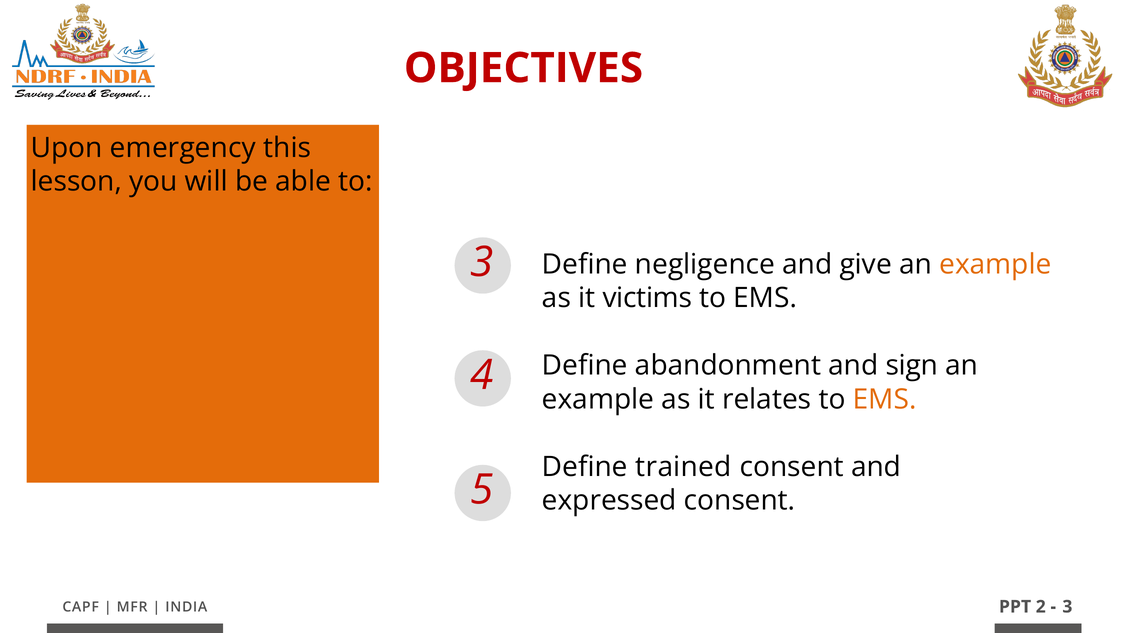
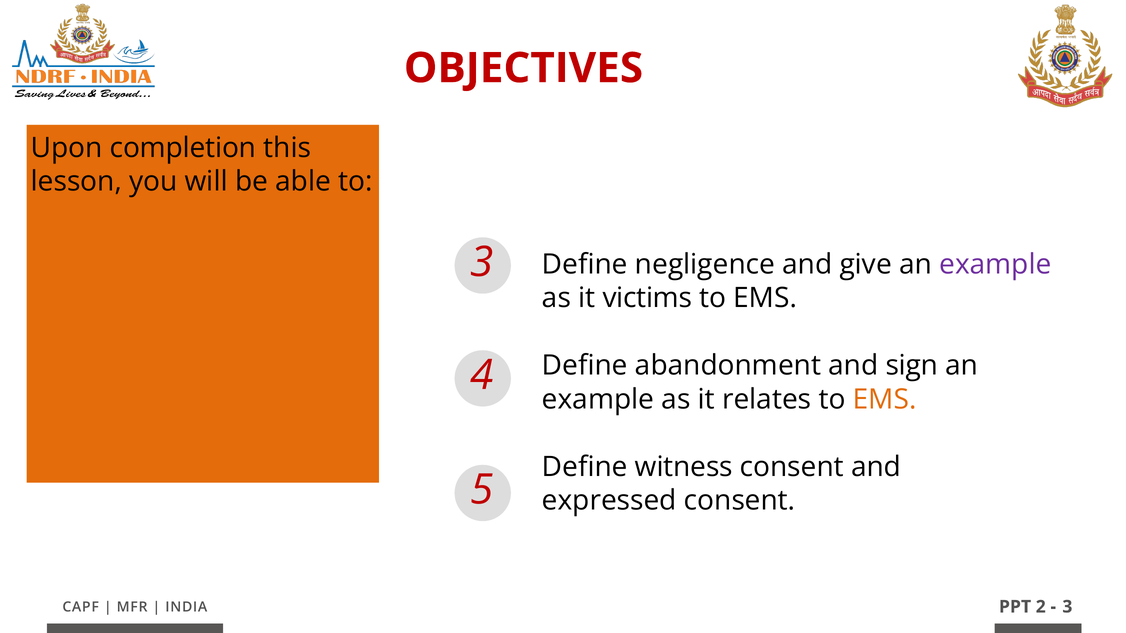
emergency: emergency -> completion
example at (995, 265) colour: orange -> purple
trained: trained -> witness
